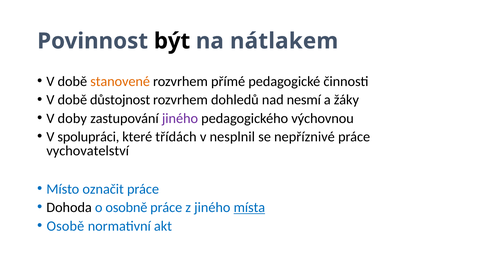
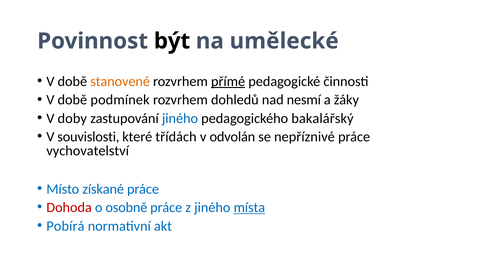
nátlakem: nátlakem -> umělecké
přímé underline: none -> present
důstojnost: důstojnost -> podmínek
jiného at (180, 118) colour: purple -> blue
výchovnou: výchovnou -> bakalářský
spolupráci: spolupráci -> souvislosti
nesplnil: nesplnil -> odvolán
označit: označit -> získané
Dohoda colour: black -> red
Osobě: Osobě -> Pobírá
